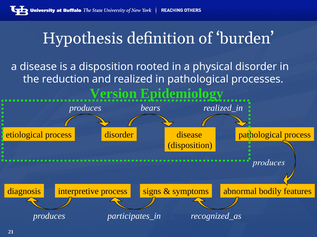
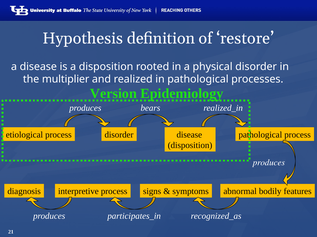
burden: burden -> restore
reduction: reduction -> multiplier
